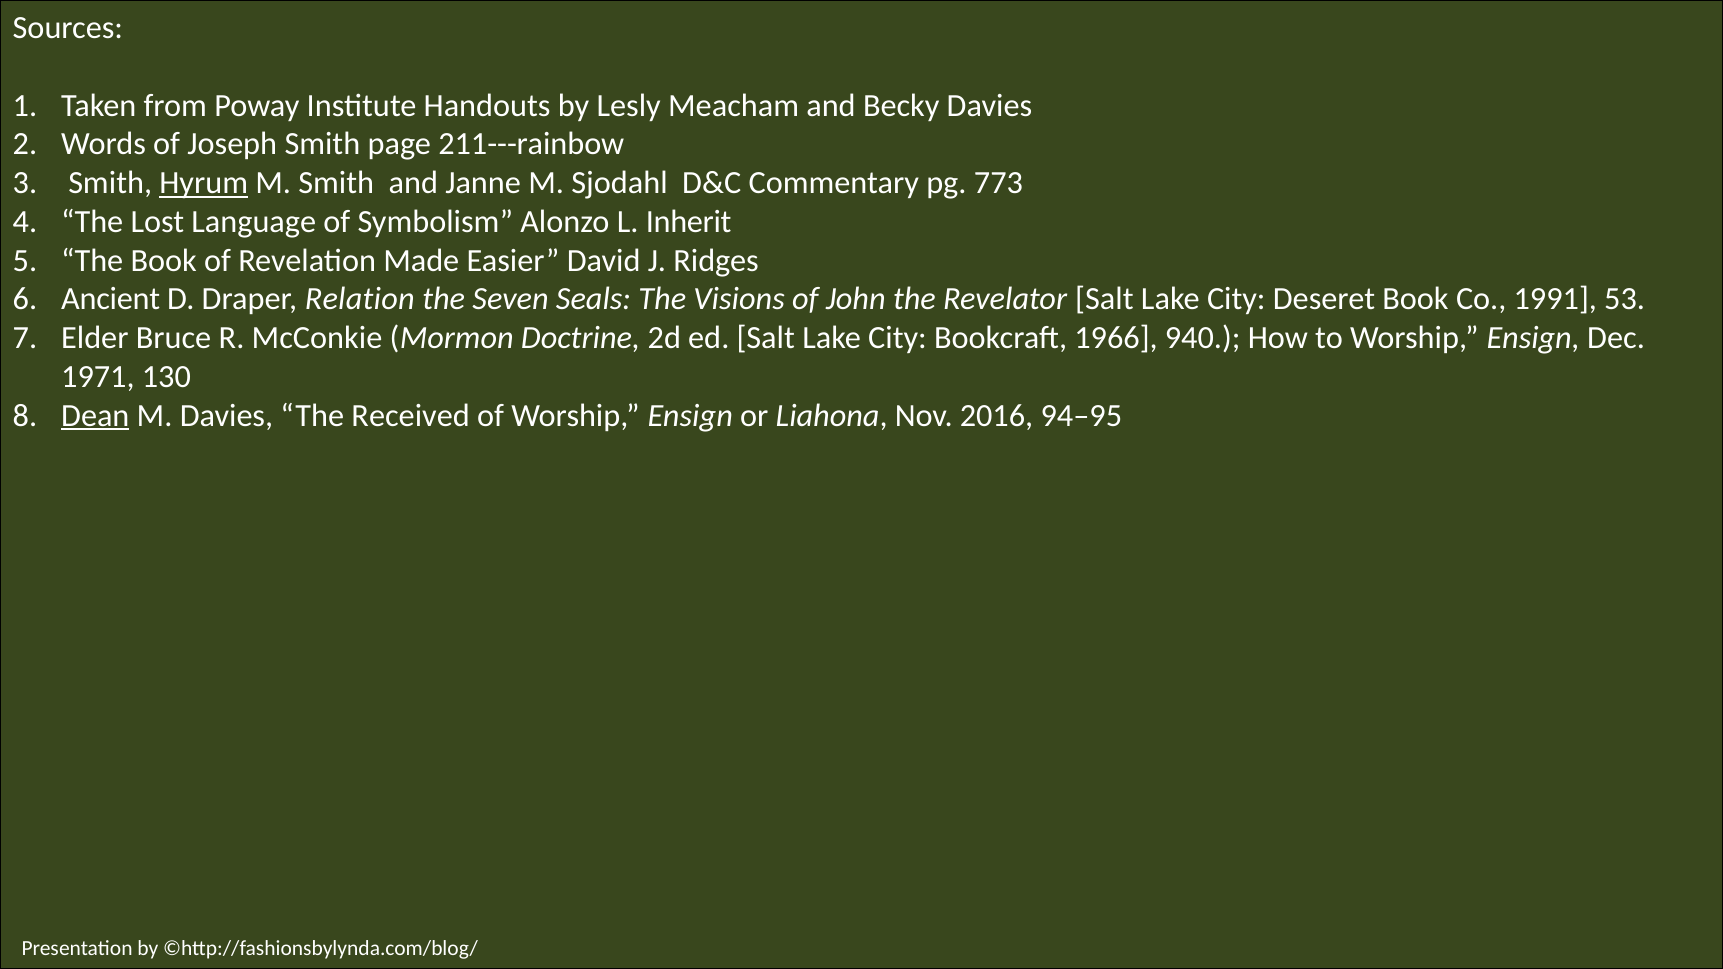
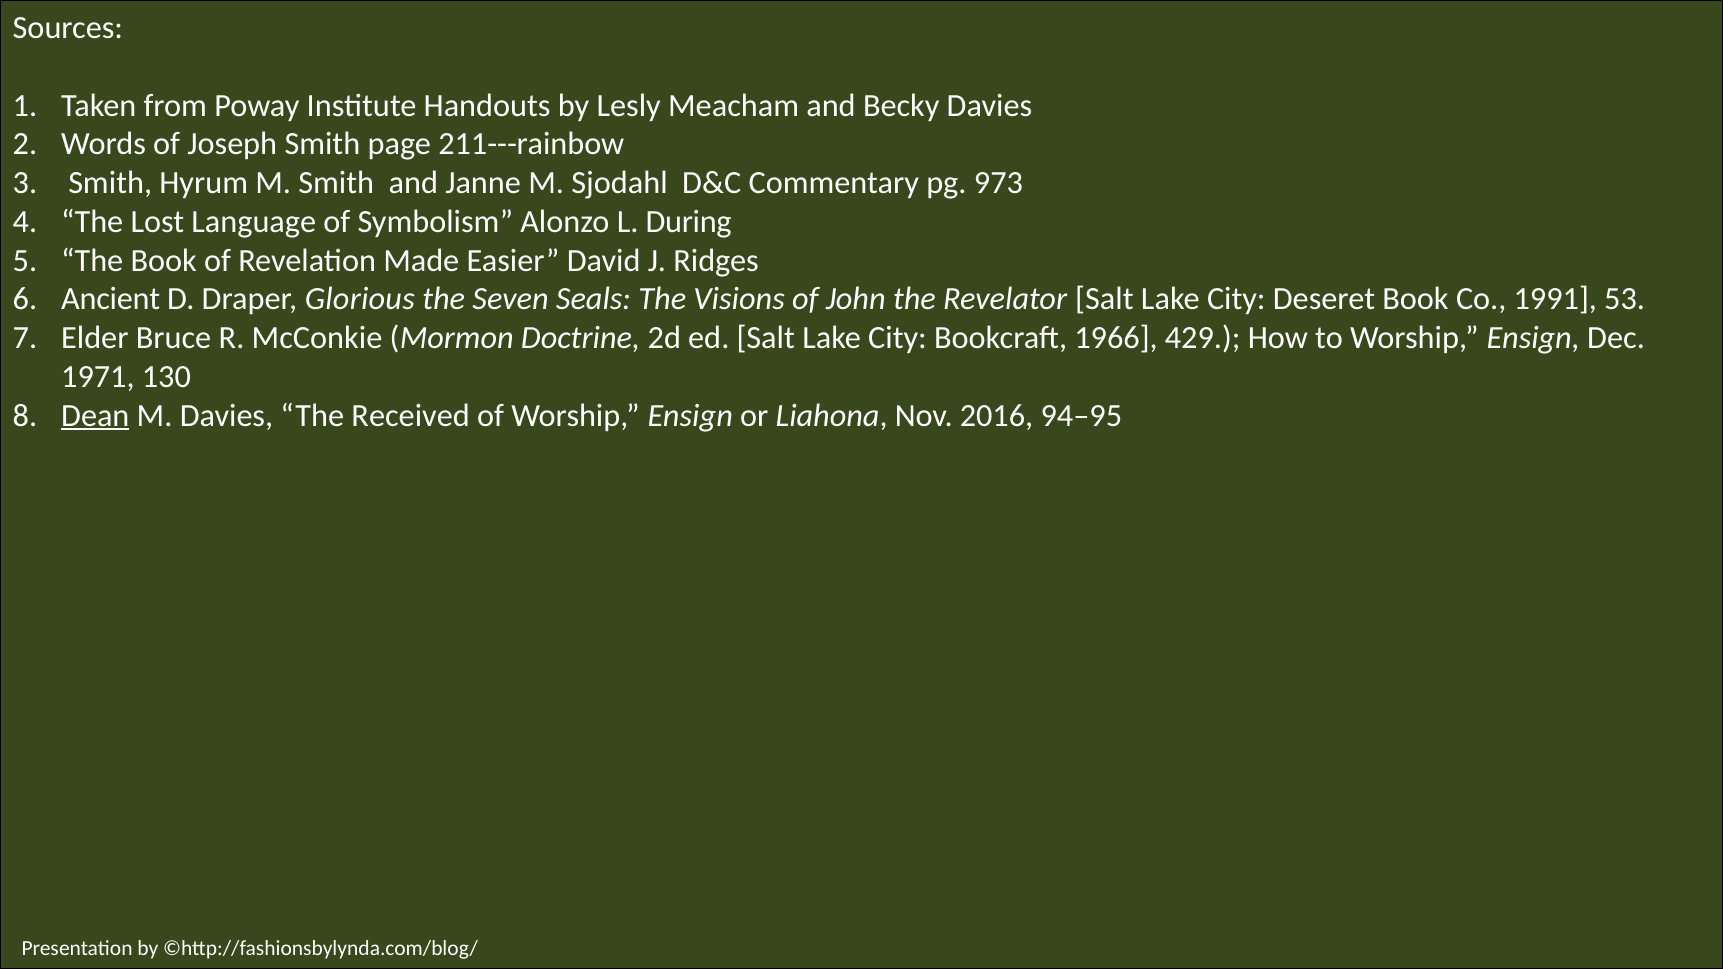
Hyrum underline: present -> none
773: 773 -> 973
Inherit: Inherit -> During
Relation: Relation -> Glorious
940: 940 -> 429
